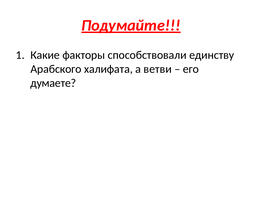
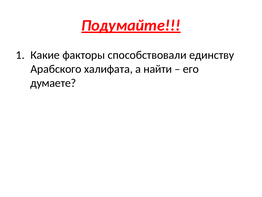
ветви: ветви -> найти
